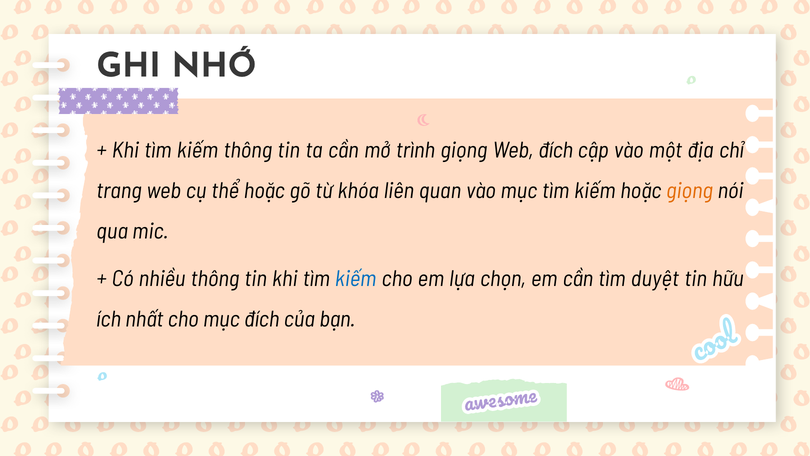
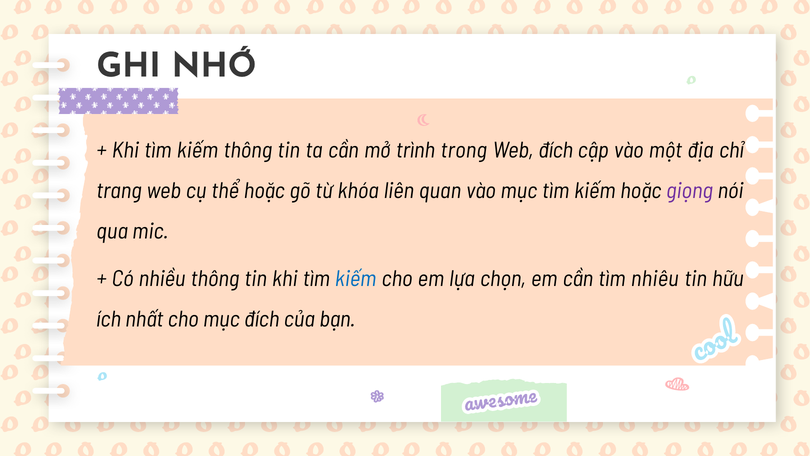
trình giọng: giọng -> trong
giọng at (690, 191) colour: orange -> purple
duyệt: duyệt -> nhiêu
